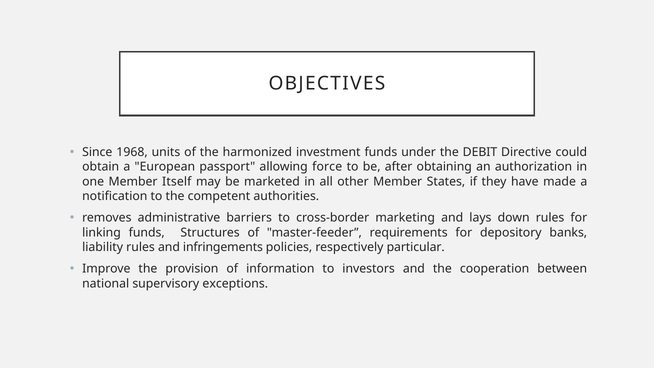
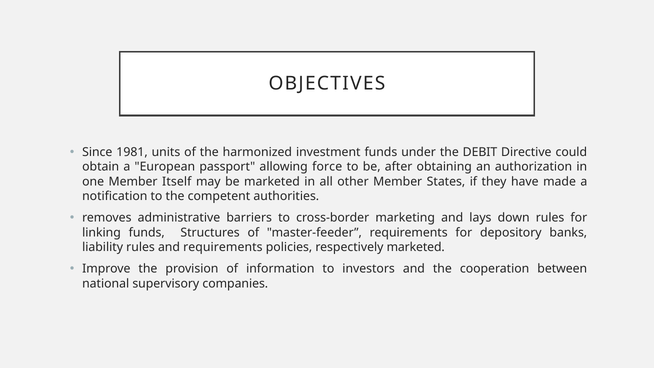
1968: 1968 -> 1981
and infringements: infringements -> requirements
respectively particular: particular -> marketed
exceptions: exceptions -> companies
